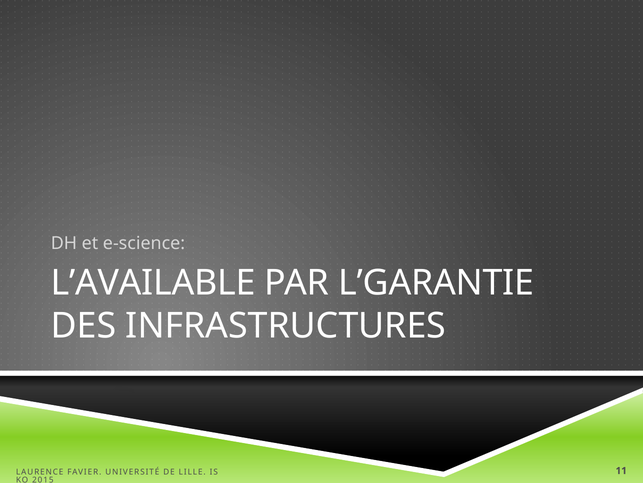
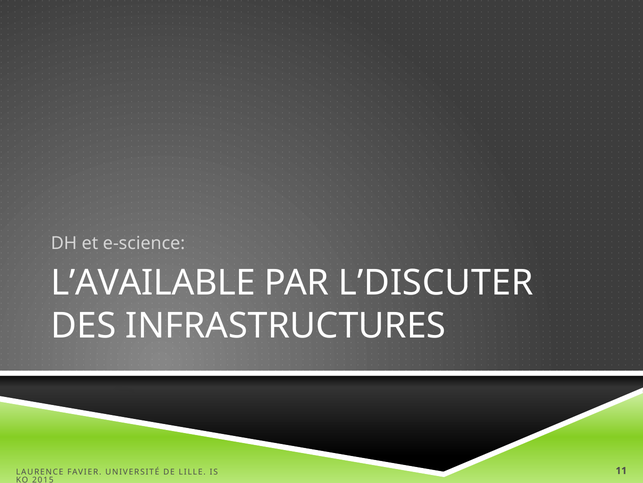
L’GARANTIE: L’GARANTIE -> L’DISCUTER
